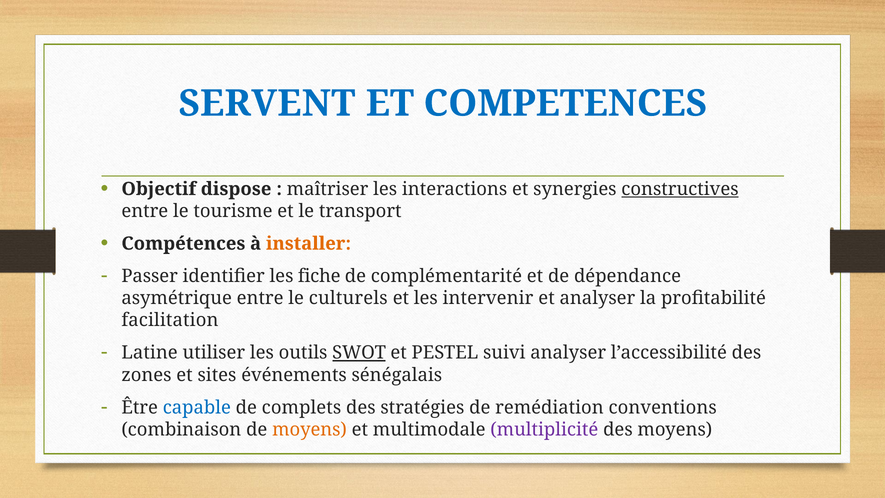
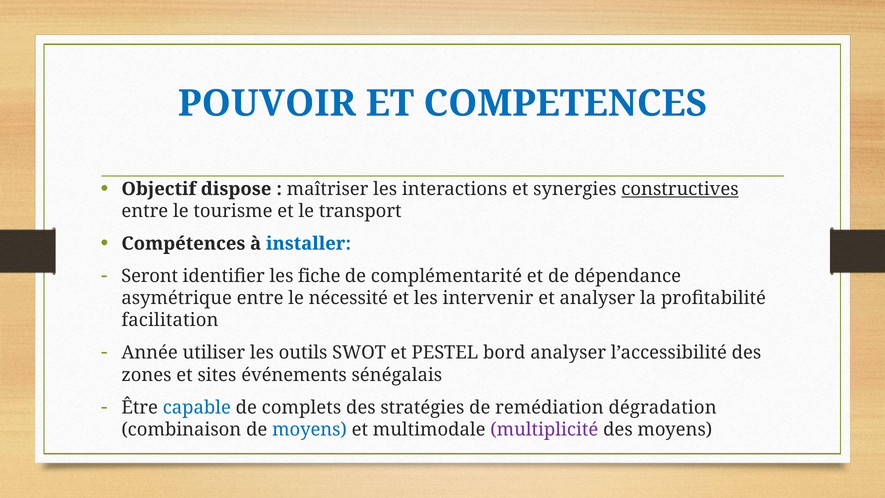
SERVENT: SERVENT -> POUVOIR
installer colour: orange -> blue
Passer: Passer -> Seront
culturels: culturels -> nécessité
Latine: Latine -> Année
SWOT underline: present -> none
suivi: suivi -> bord
conventions: conventions -> dégradation
moyens at (309, 429) colour: orange -> blue
